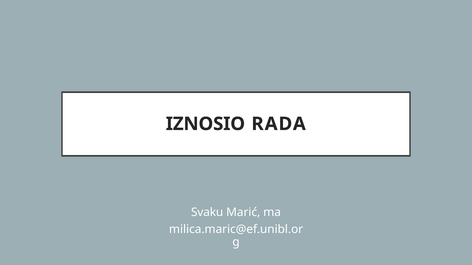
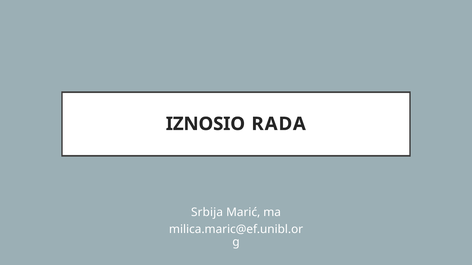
Svaku: Svaku -> Srbija
